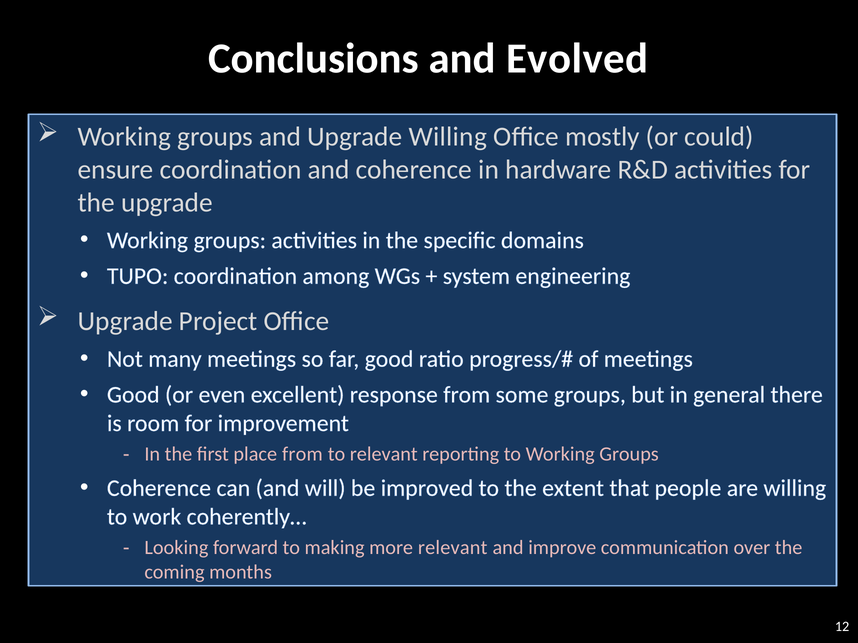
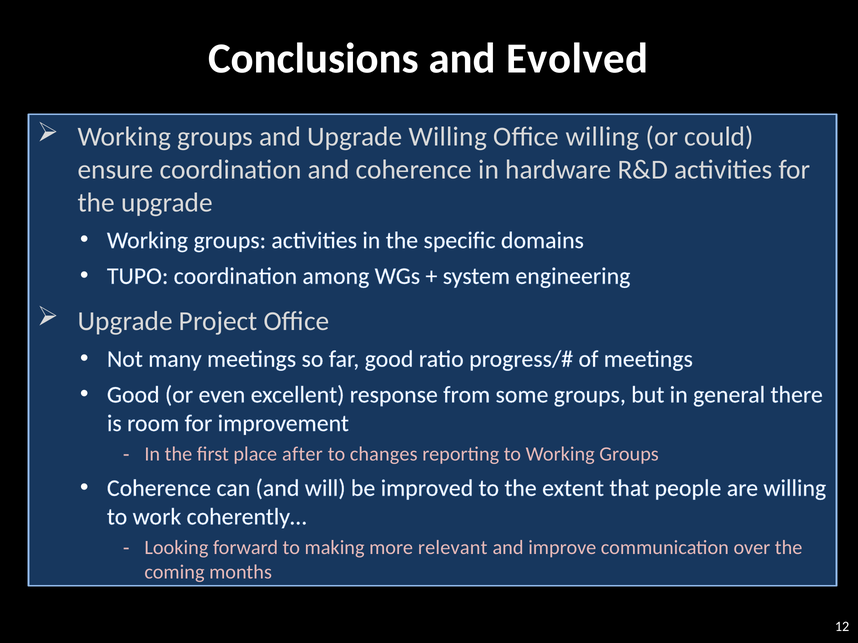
Office mostly: mostly -> willing
place from: from -> after
to relevant: relevant -> changes
